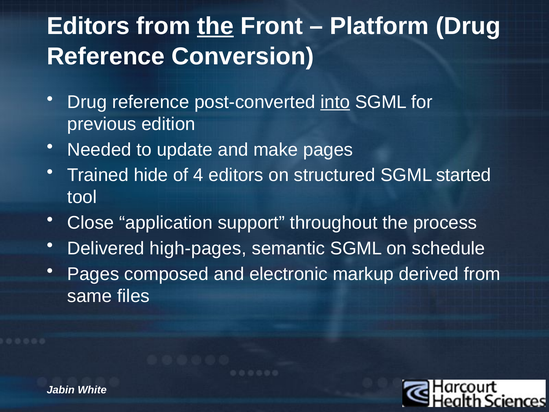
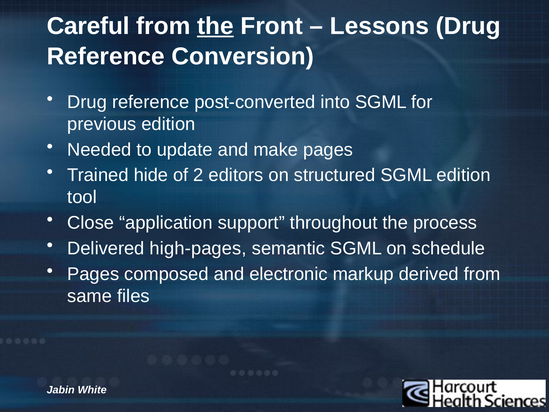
Editors at (88, 26): Editors -> Careful
Platform: Platform -> Lessons
into underline: present -> none
4: 4 -> 2
SGML started: started -> edition
